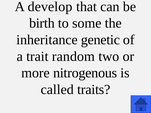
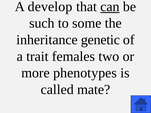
can underline: none -> present
birth: birth -> such
random: random -> females
nitrogenous: nitrogenous -> phenotypes
traits: traits -> mate
